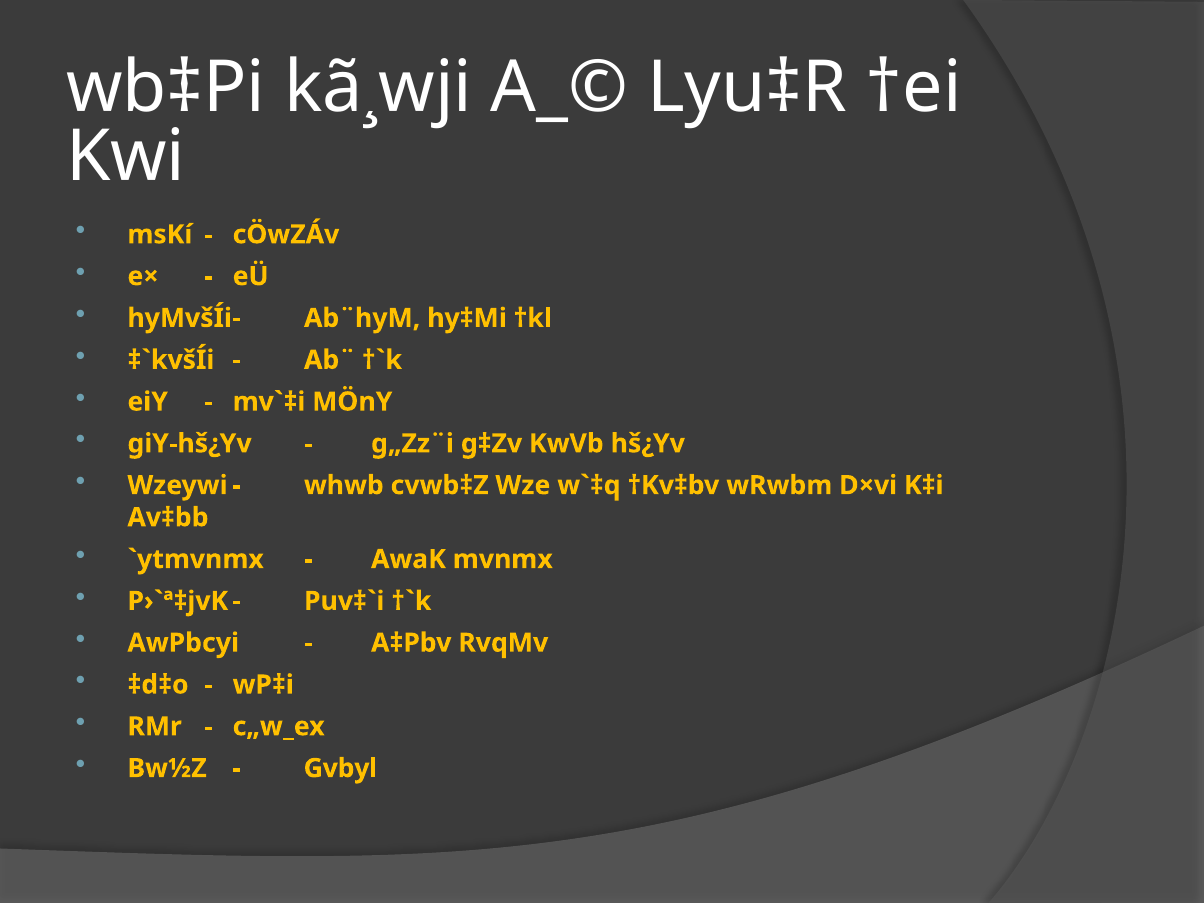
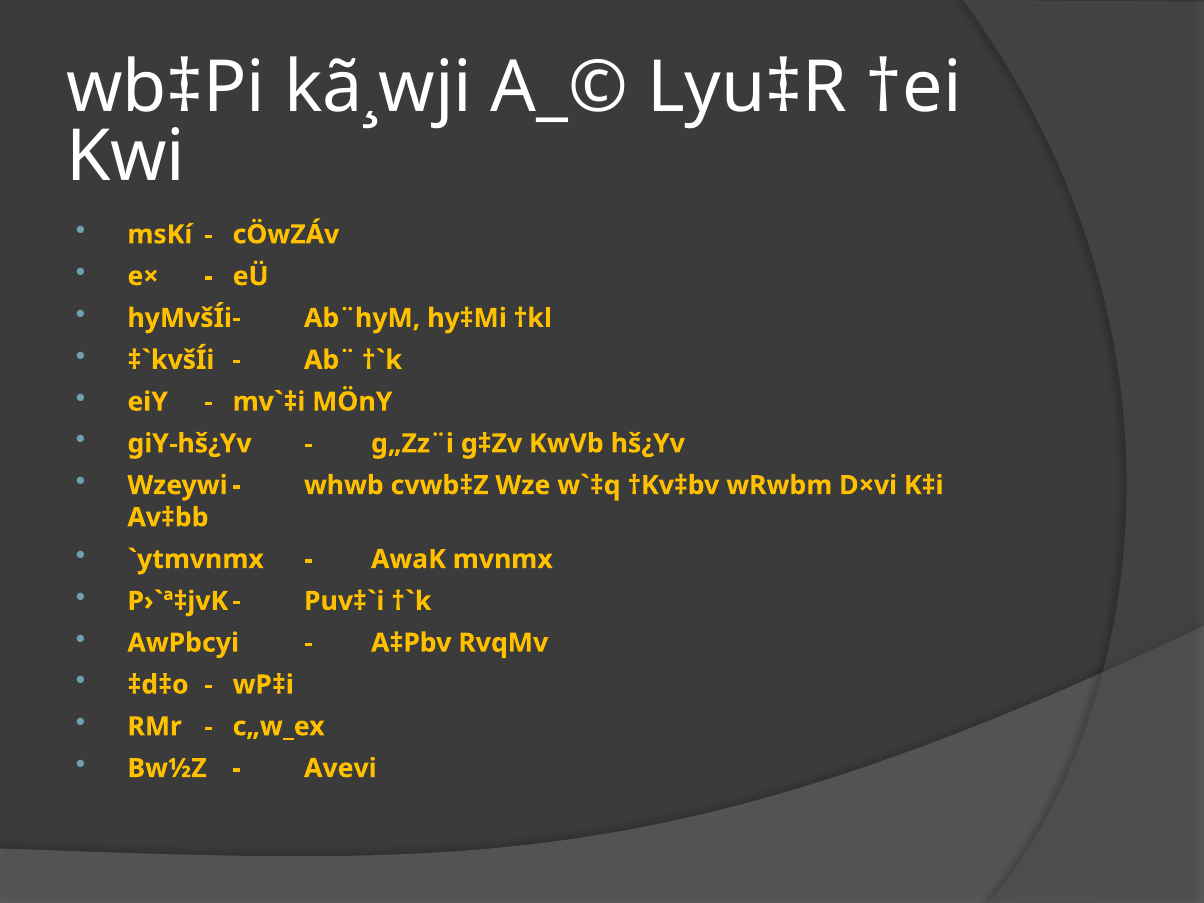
Gvbyl: Gvbyl -> Avevi
